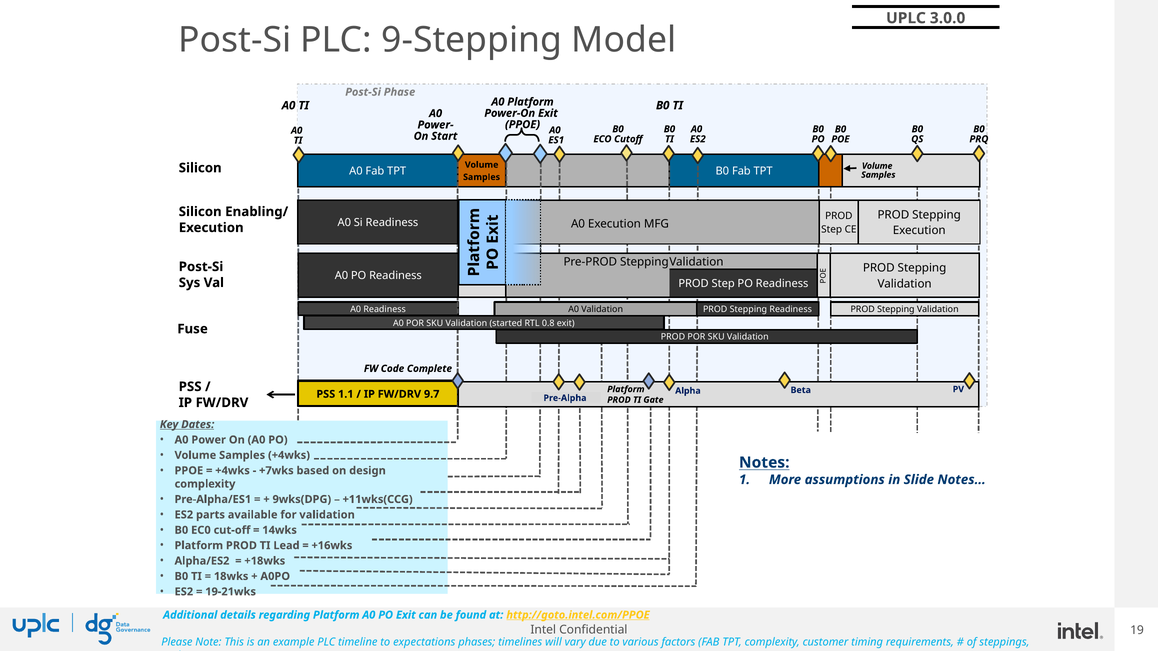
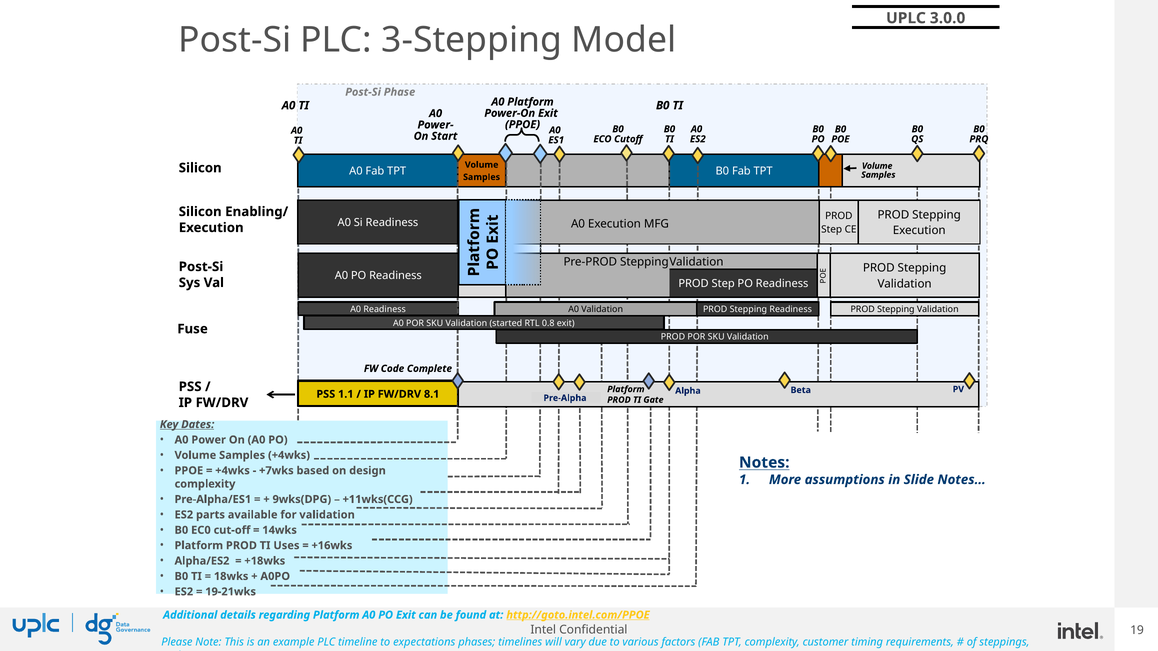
9-Stepping: 9-Stepping -> 3-Stepping
9.7: 9.7 -> 8.1
Lead: Lead -> Uses
